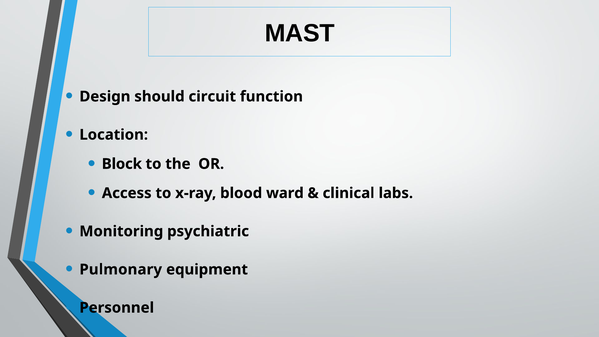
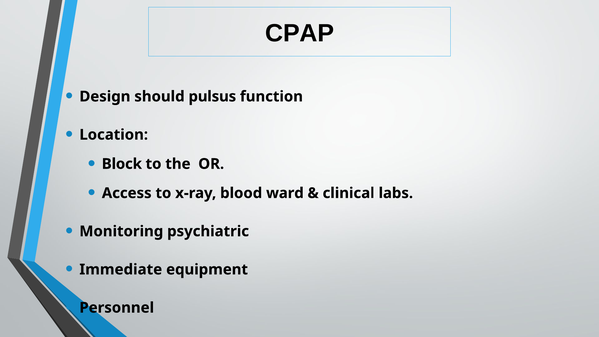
MAST: MAST -> CPAP
circuit: circuit -> pulsus
Pulmonary: Pulmonary -> Immediate
